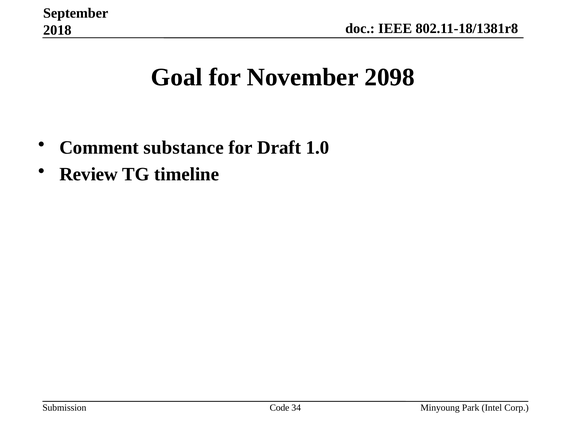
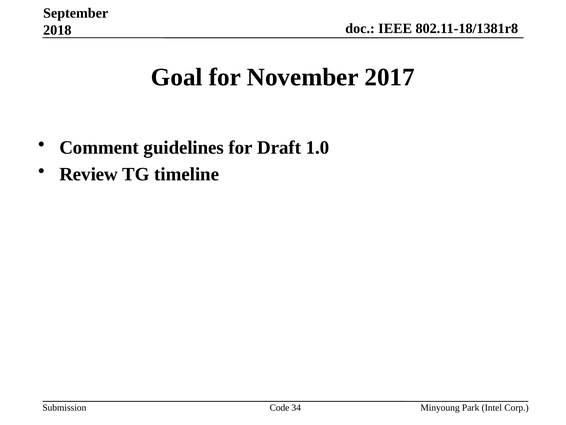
2098: 2098 -> 2017
substance: substance -> guidelines
